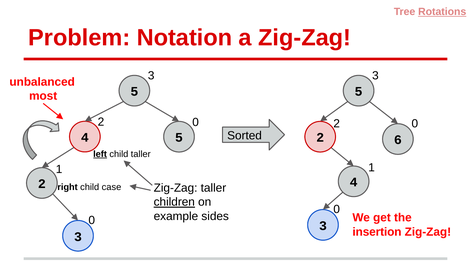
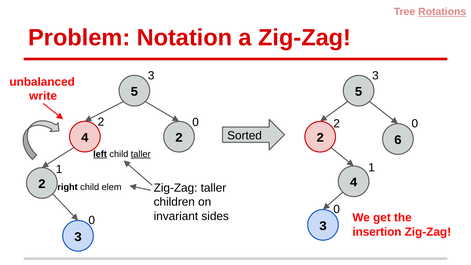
most: most -> write
5 at (179, 138): 5 -> 2
taller at (141, 154) underline: none -> present
case: case -> elem
children underline: present -> none
example: example -> invariant
